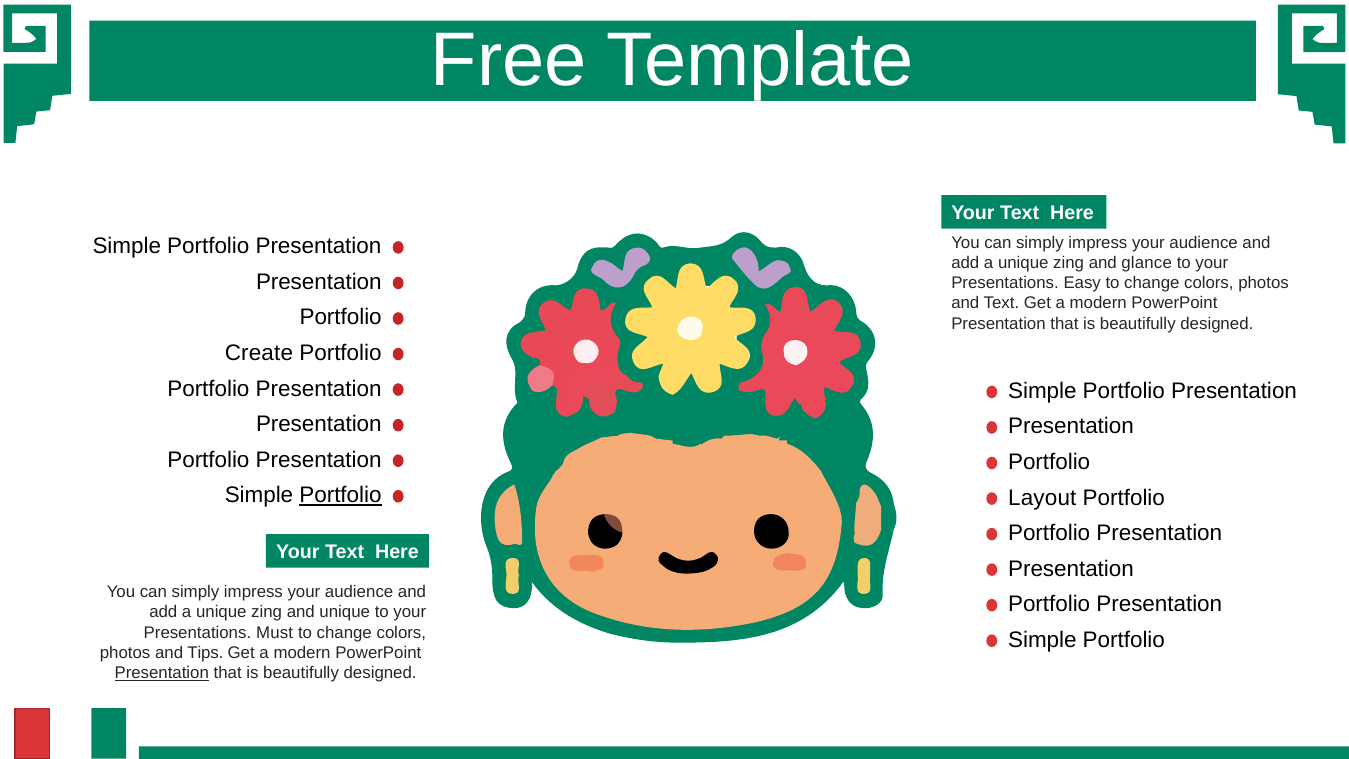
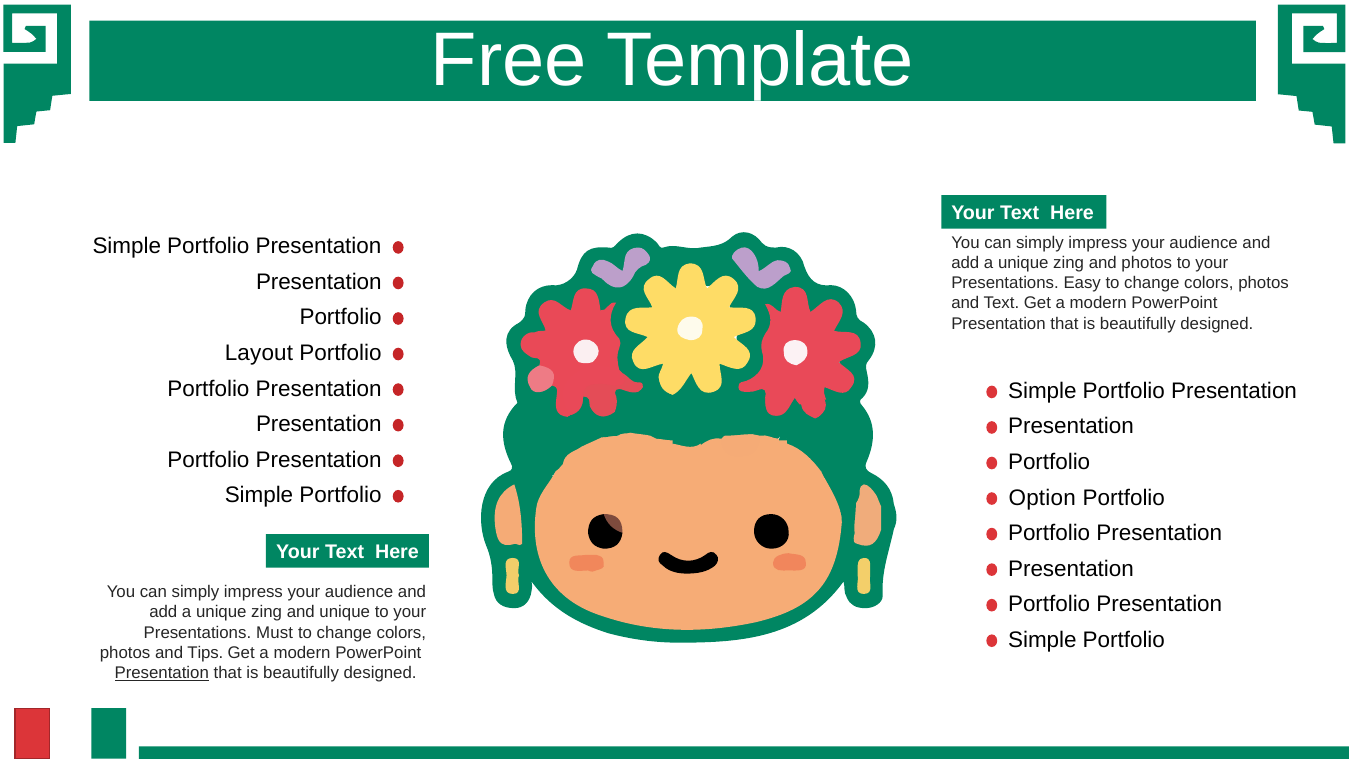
and glance: glance -> photos
Create: Create -> Layout
Portfolio at (341, 495) underline: present -> none
Layout: Layout -> Option
